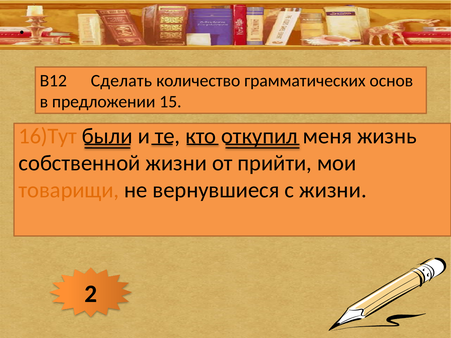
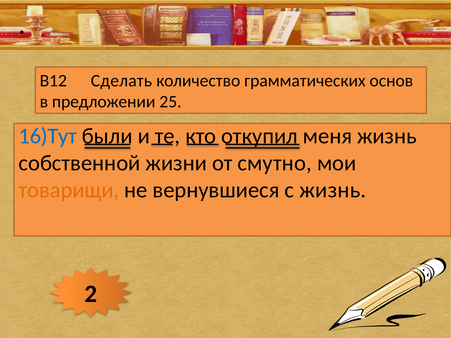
15: 15 -> 25
16)Тут colour: orange -> blue
прийти: прийти -> смутно
с жизни: жизни -> жизнь
